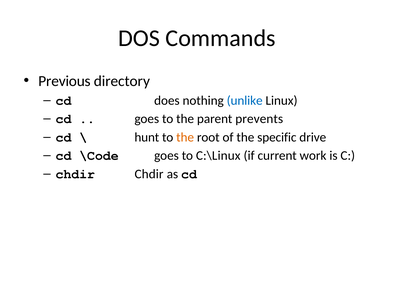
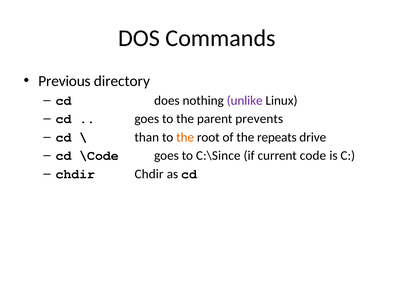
unlike colour: blue -> purple
hunt: hunt -> than
specific: specific -> repeats
C:\Linux: C:\Linux -> C:\Since
work: work -> code
